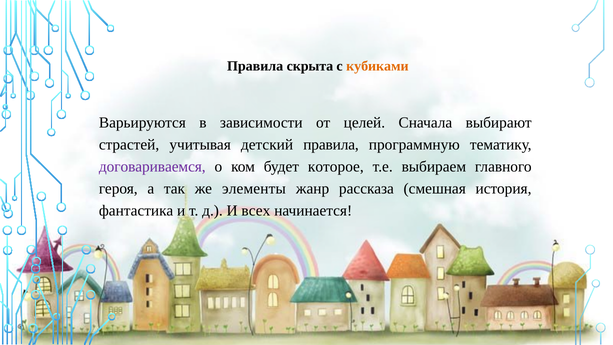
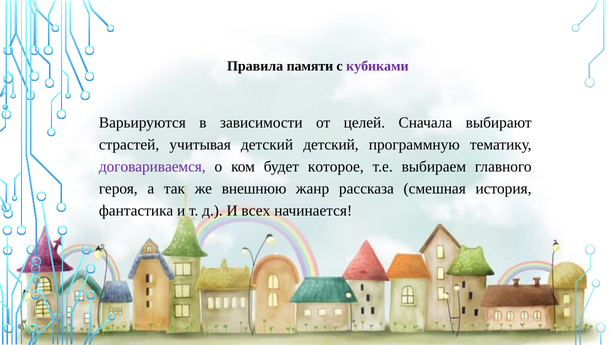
скрыта: скрыта -> памяти
кубиками colour: orange -> purple
детский правила: правила -> детский
элементы: элементы -> внешнюю
